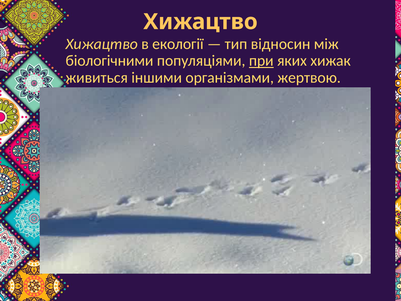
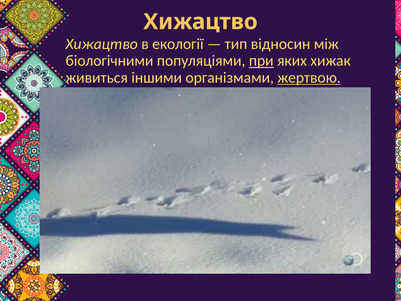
жертвою underline: none -> present
